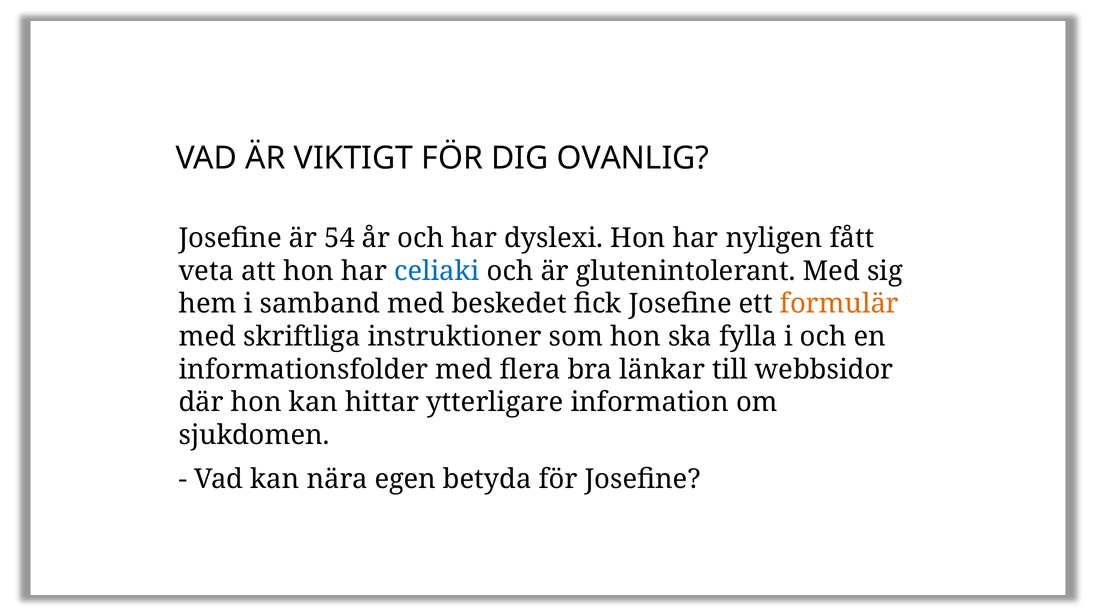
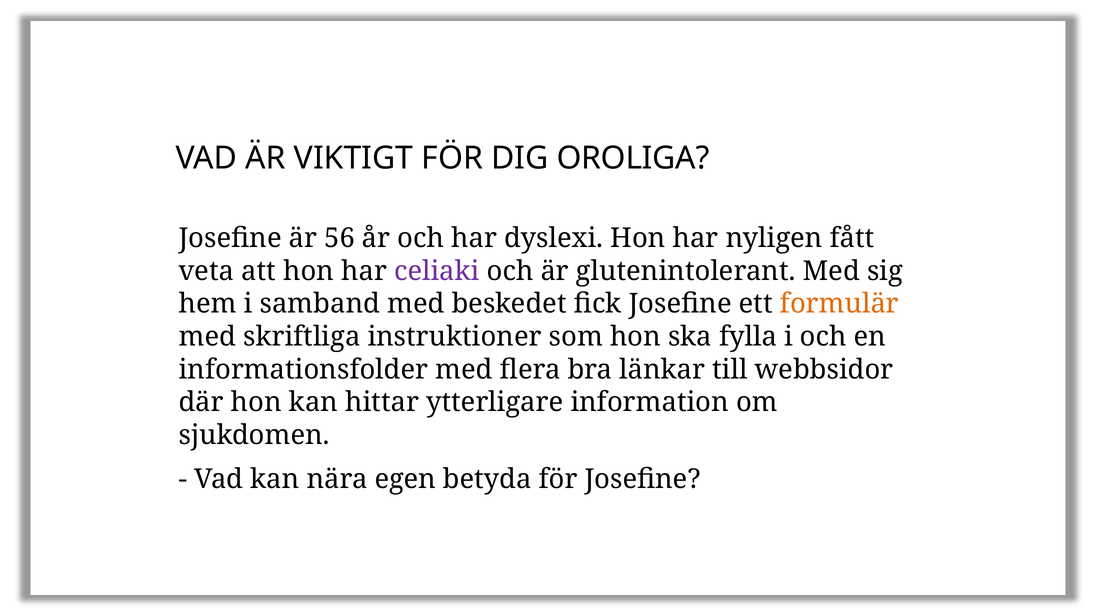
OVANLIG: OVANLIG -> OROLIGA
54: 54 -> 56
celiaki colour: blue -> purple
